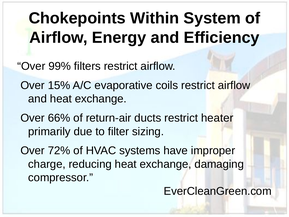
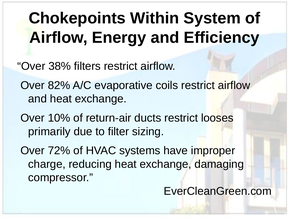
99%: 99% -> 38%
15%: 15% -> 82%
66%: 66% -> 10%
heater: heater -> looses
